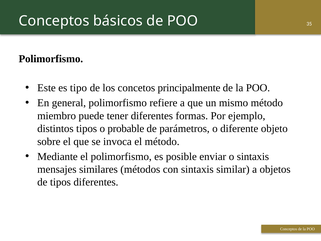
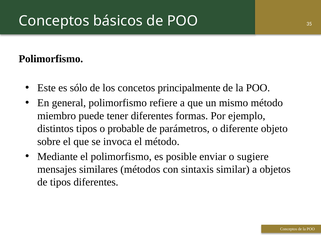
tipo: tipo -> sólo
o sintaxis: sintaxis -> sugiere
